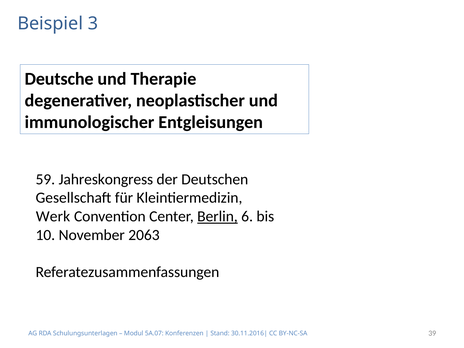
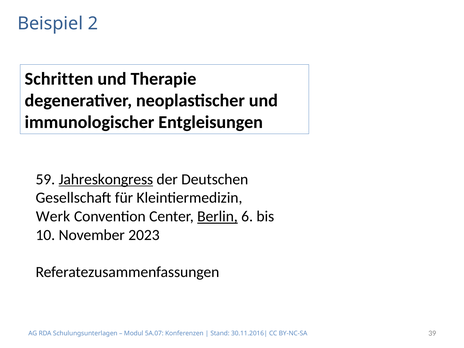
3: 3 -> 2
Deutsche: Deutsche -> Schritten
Jahreskongress underline: none -> present
2063: 2063 -> 2023
